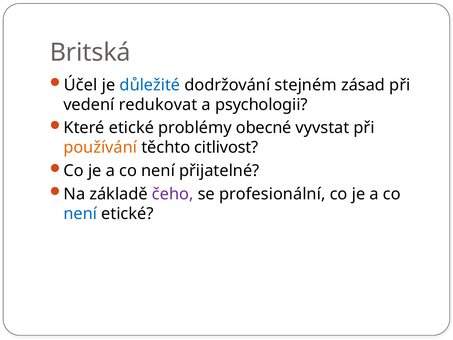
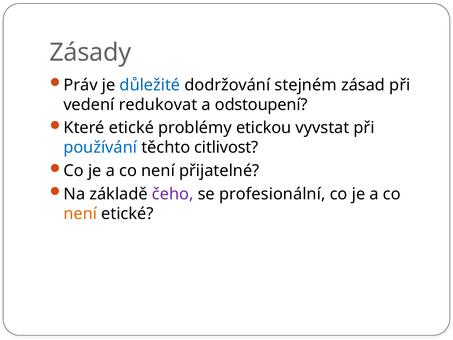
Britská: Britská -> Zásady
Účel: Účel -> Práv
psychologii: psychologii -> odstoupení
obecné: obecné -> etickou
používání colour: orange -> blue
není at (80, 214) colour: blue -> orange
